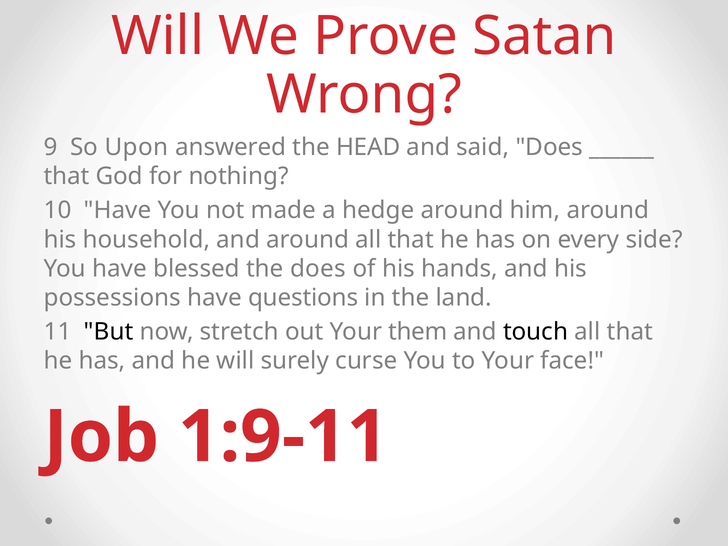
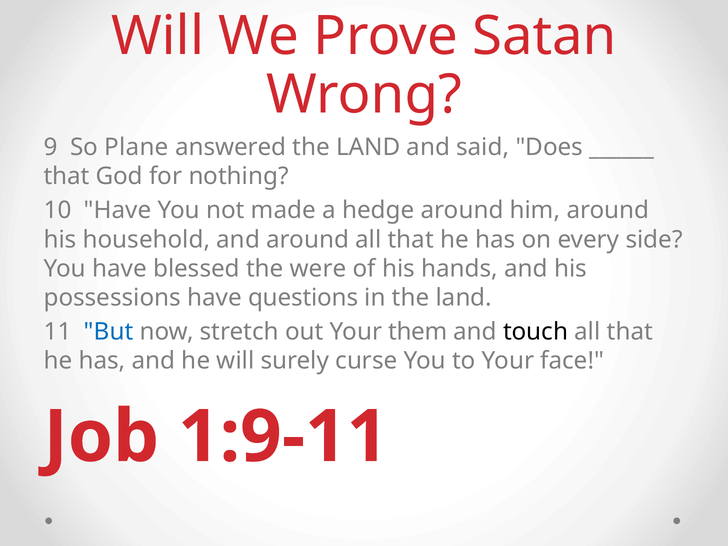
Upon: Upon -> Plane
answered the HEAD: HEAD -> LAND
the does: does -> were
But colour: black -> blue
